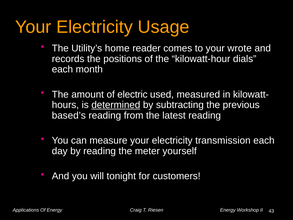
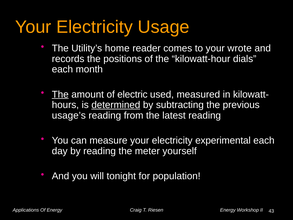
The at (60, 94) underline: none -> present
based’s: based’s -> usage’s
transmission: transmission -> experimental
customers: customers -> population
